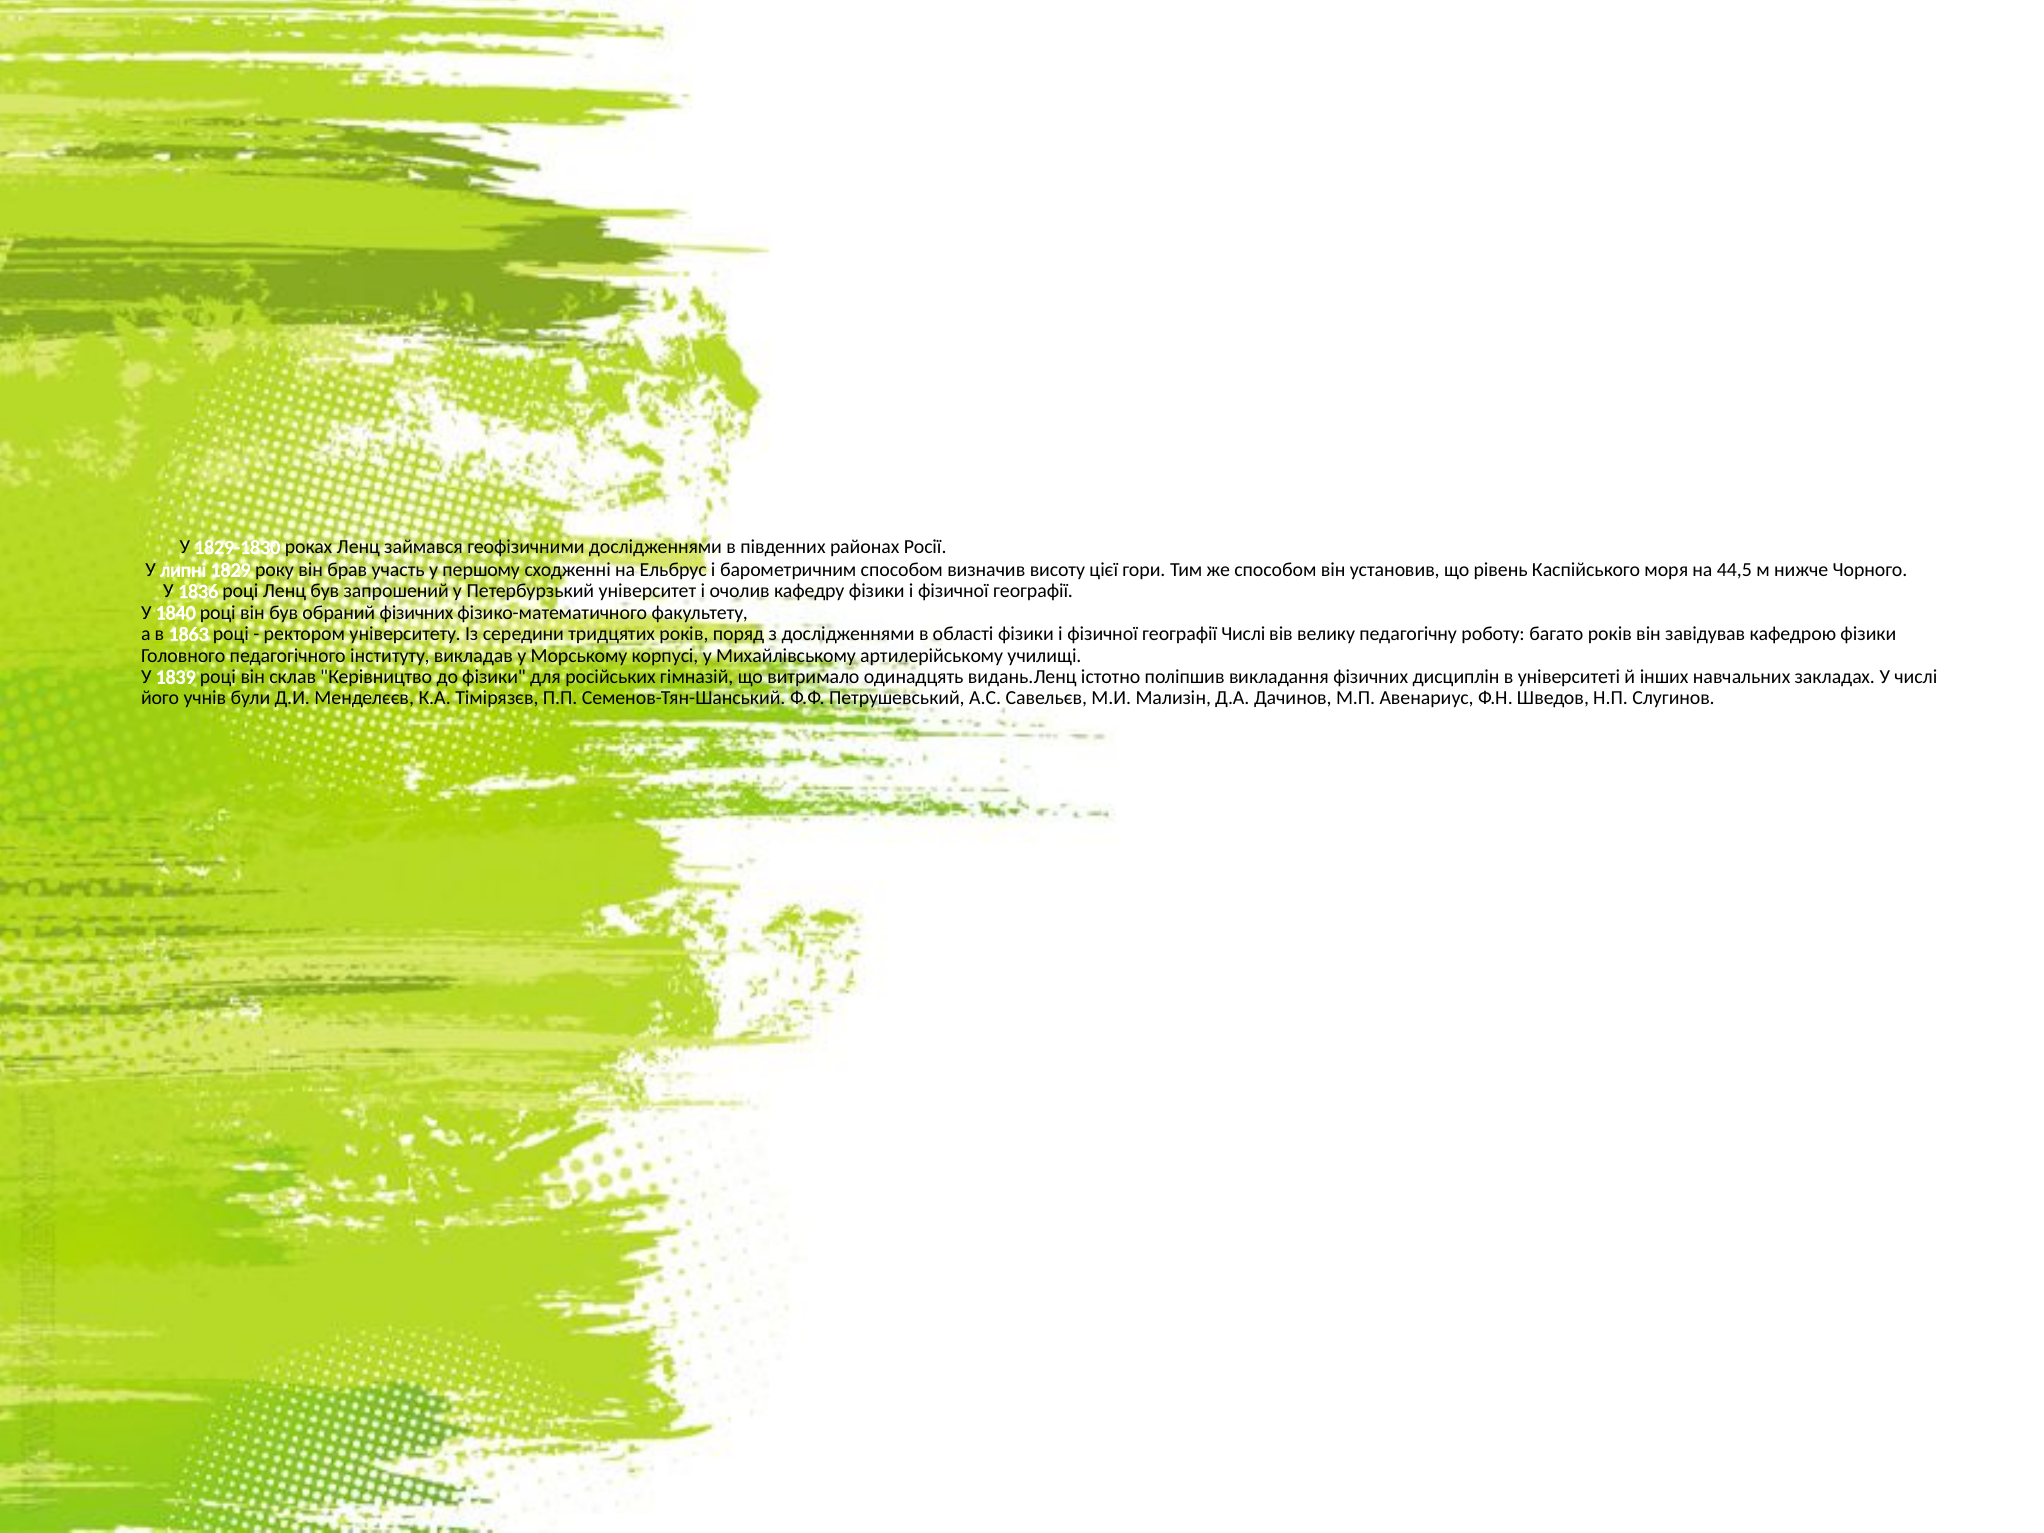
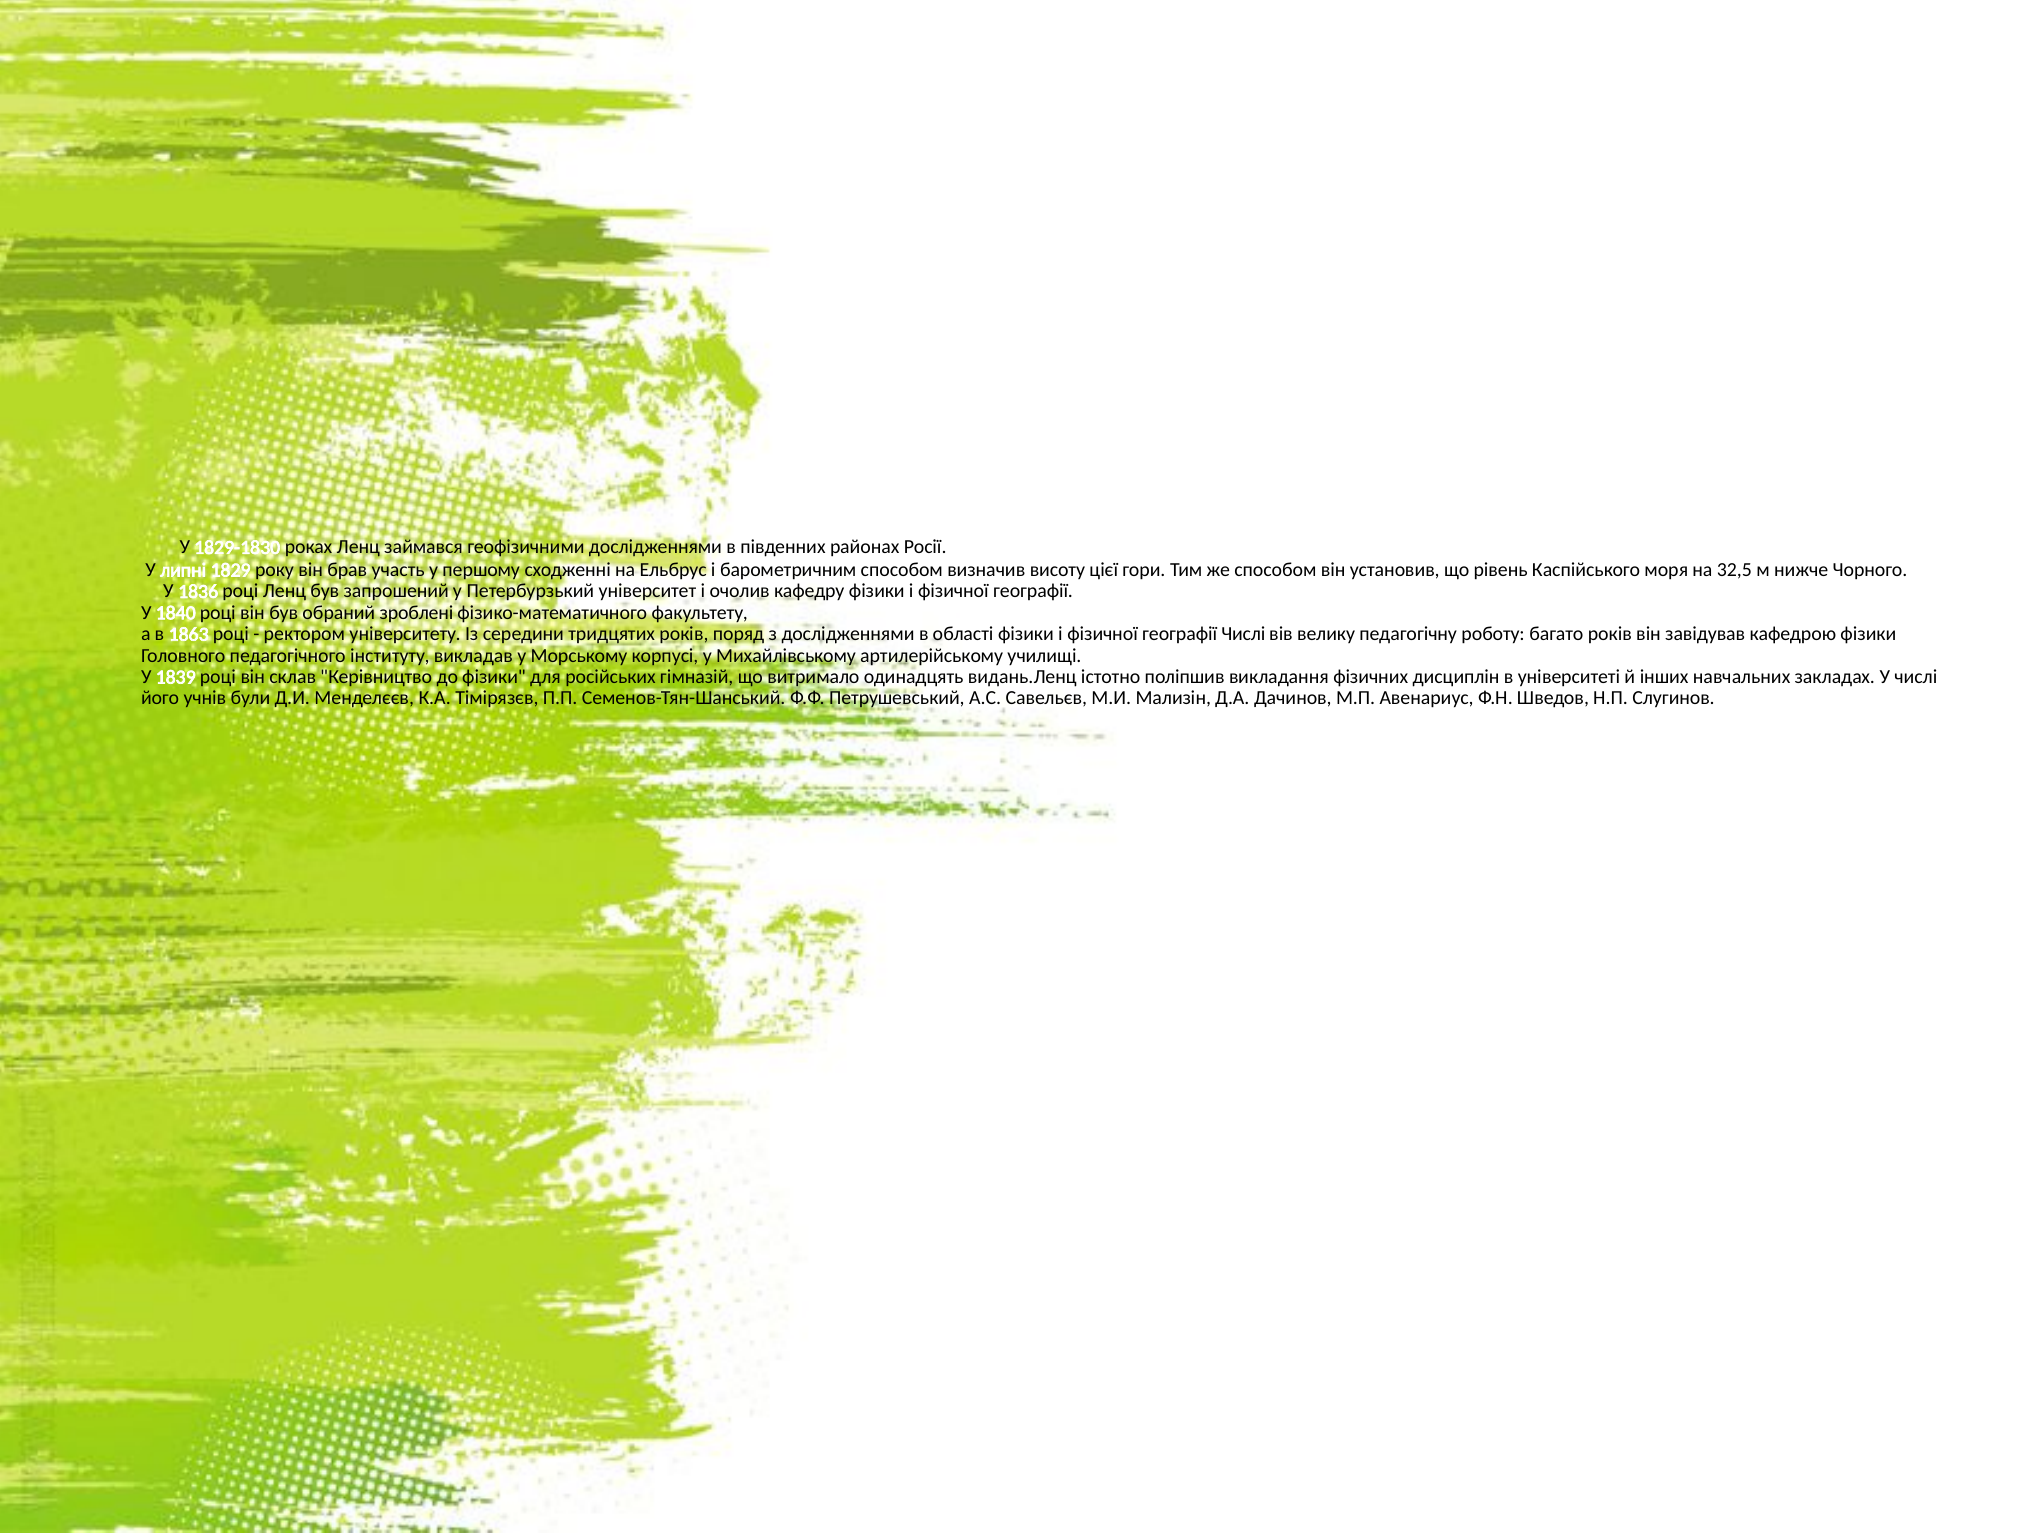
44,5: 44,5 -> 32,5
обраний фізичних: фізичних -> зроблені
